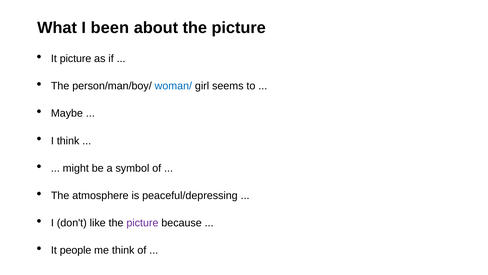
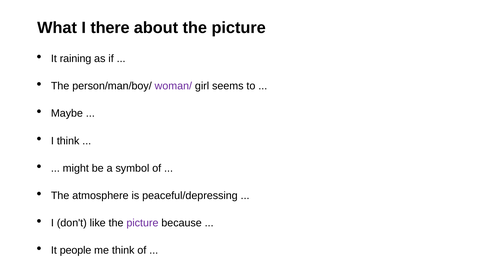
been: been -> there
It picture: picture -> raining
woman/ colour: blue -> purple
